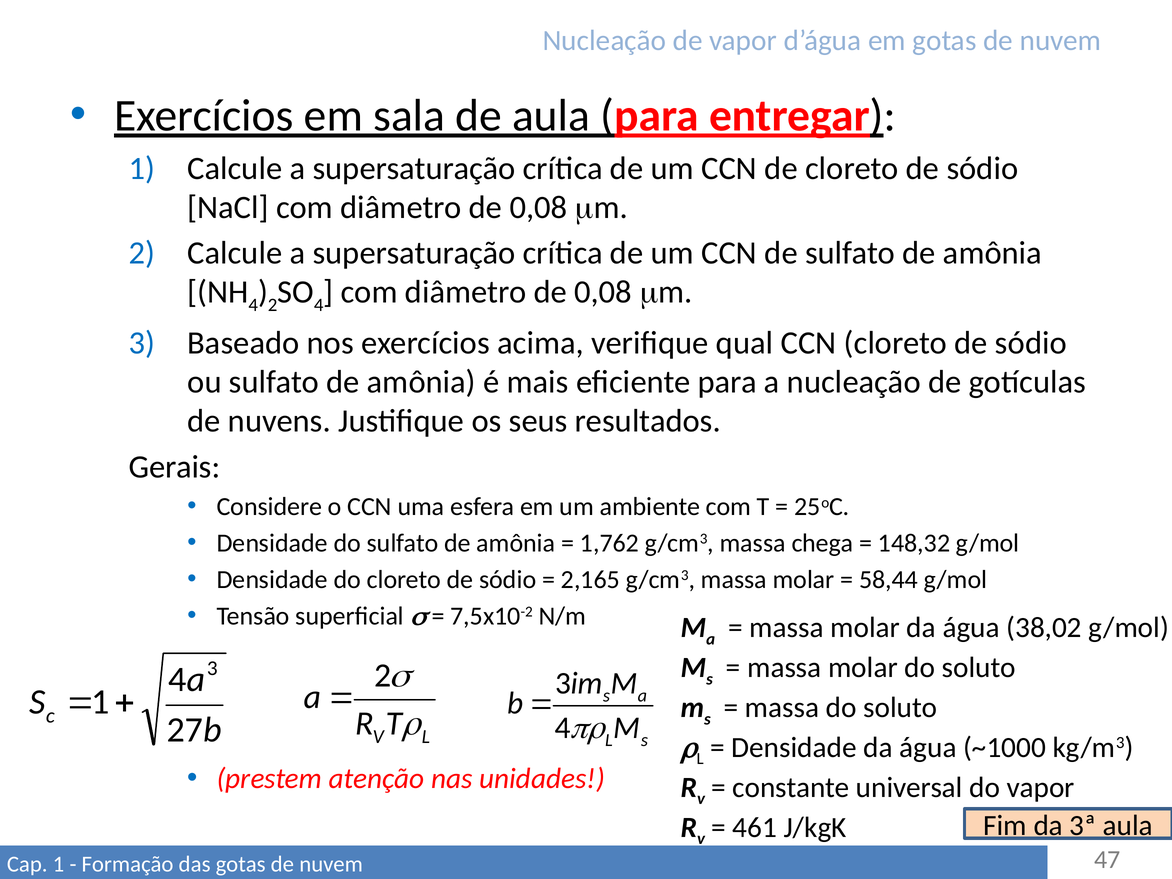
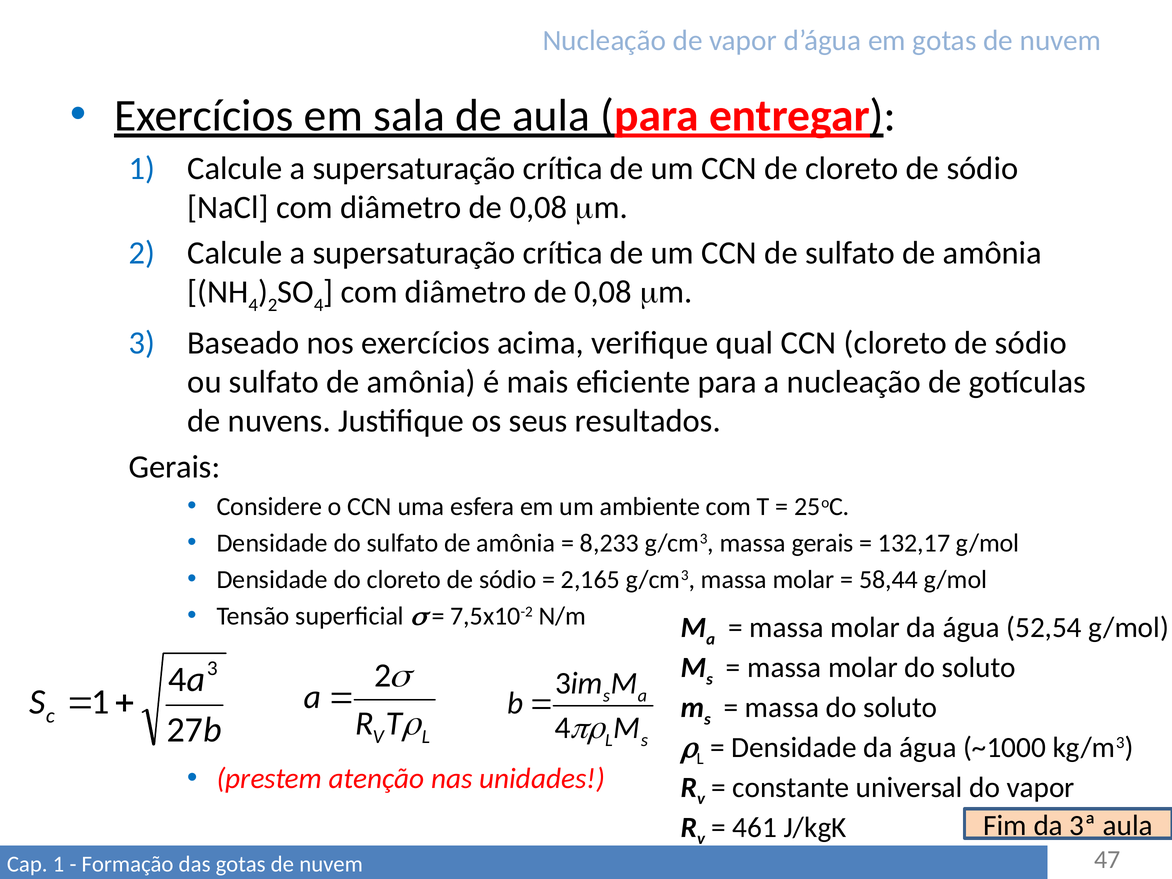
1,762: 1,762 -> 8,233
massa chega: chega -> gerais
148,32: 148,32 -> 132,17
38,02: 38,02 -> 52,54
